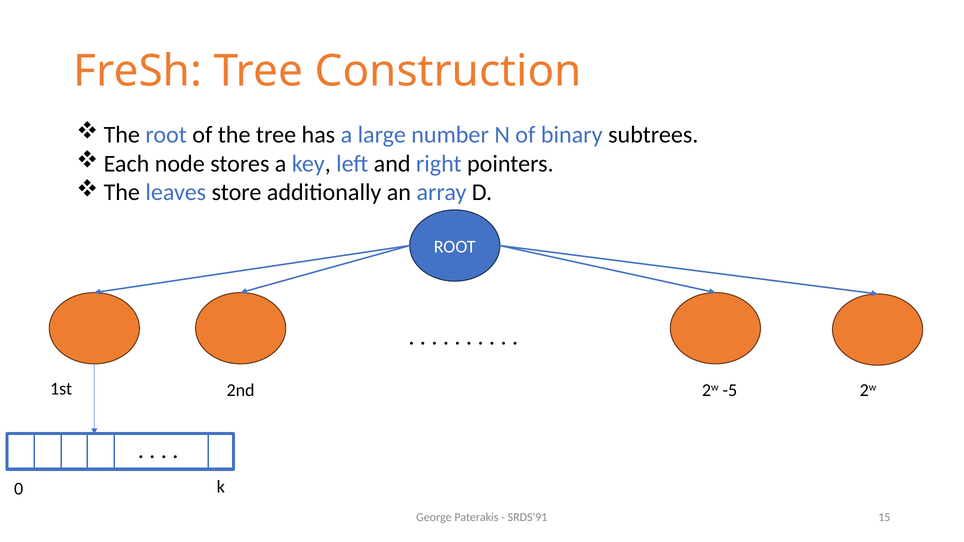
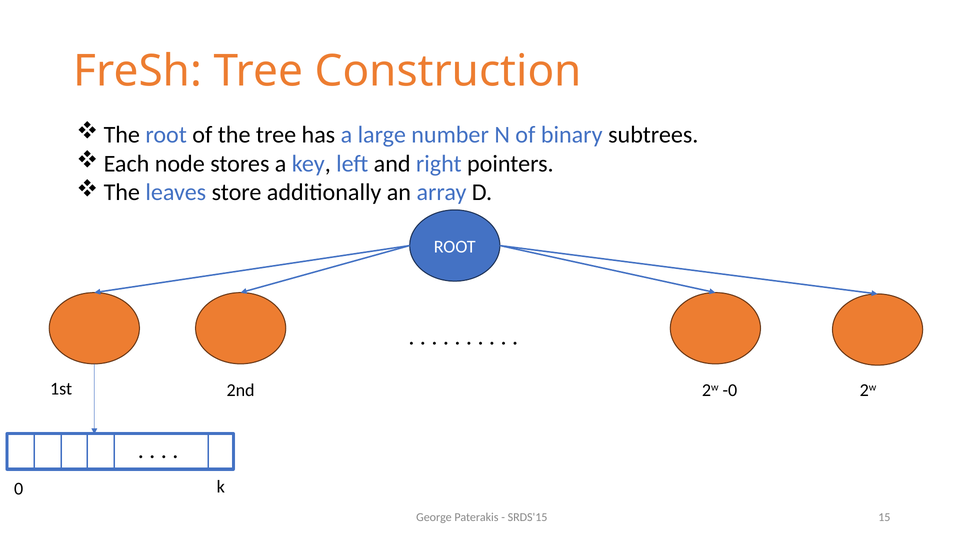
-5: -5 -> -0
SRDS'91: SRDS'91 -> SRDS'15
